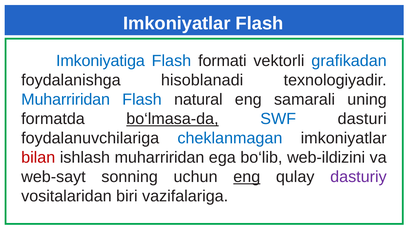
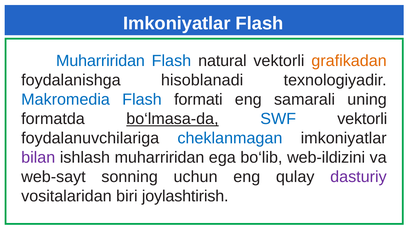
Imkoniyatiga at (100, 61): Imkoniyatiga -> Muharriridan
formati: formati -> natural
grafikadan colour: blue -> orange
Muharriridan at (66, 100): Muharriridan -> Makromedia
natural: natural -> formati
SWF dasturi: dasturi -> vektorli
bilan colour: red -> purple
eng at (247, 177) underline: present -> none
vazifalariga: vazifalariga -> joylashtirish
